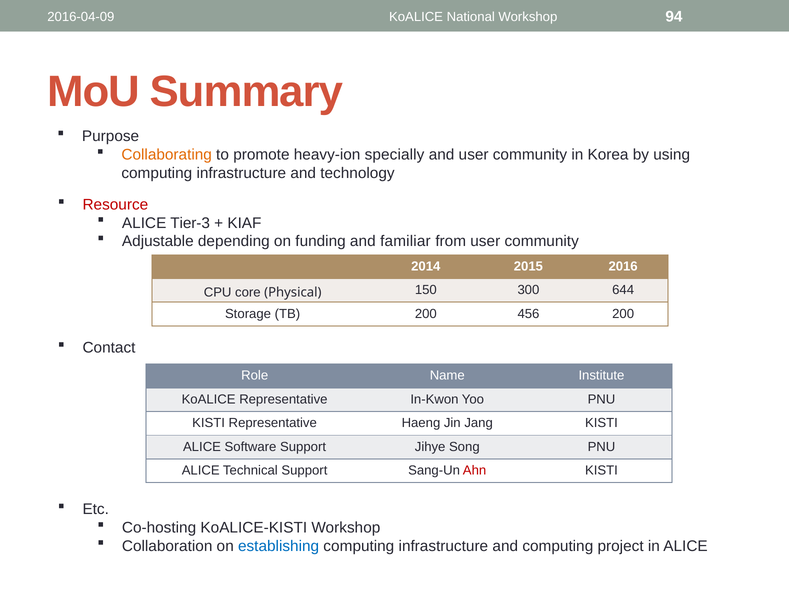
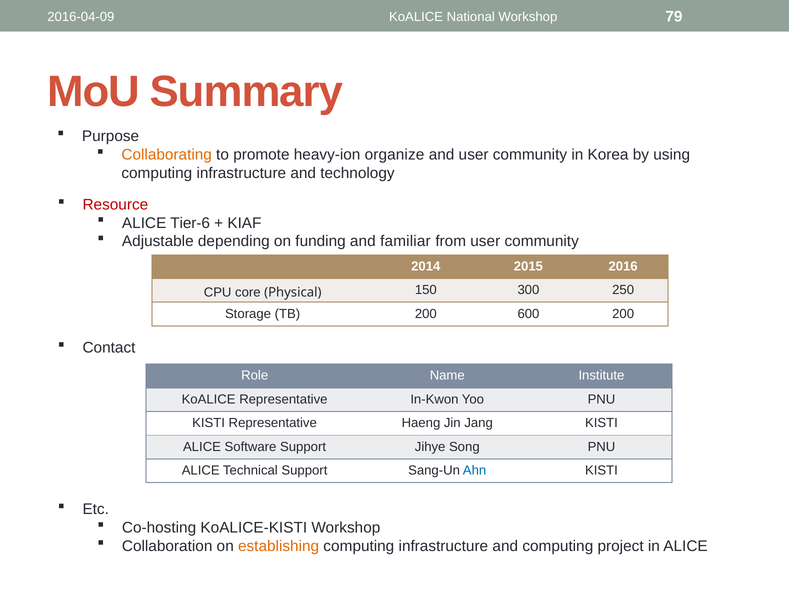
94: 94 -> 79
specially: specially -> organize
Tier-3: Tier-3 -> Tier-6
644: 644 -> 250
456: 456 -> 600
Ahn colour: red -> blue
establishing colour: blue -> orange
